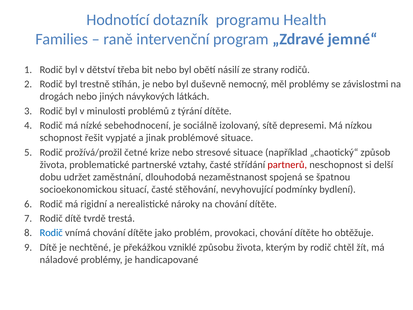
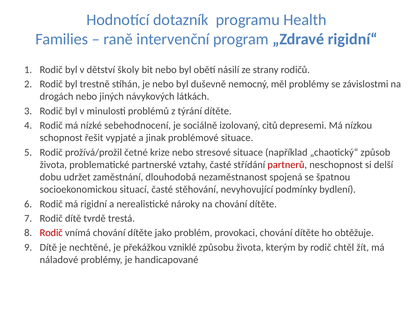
jemné“: jemné“ -> rigidní“
třeba: třeba -> školy
sítě: sítě -> citů
Rodič at (51, 233) colour: blue -> red
